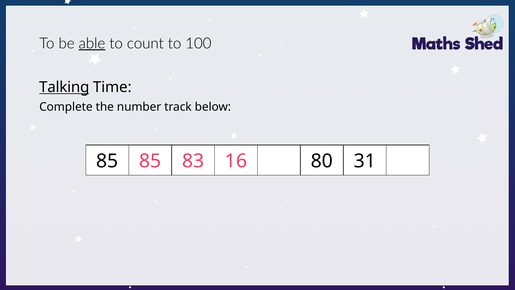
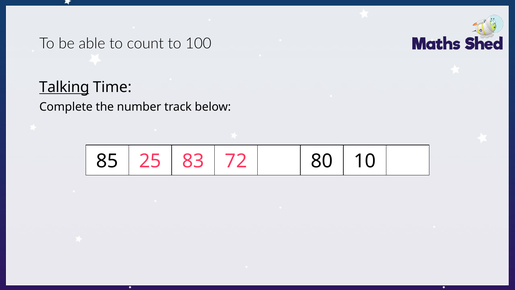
able underline: present -> none
85 85: 85 -> 25
16: 16 -> 72
31: 31 -> 10
